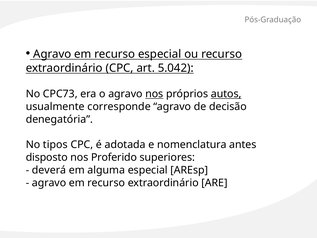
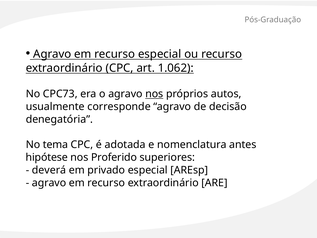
5.042: 5.042 -> 1.062
autos underline: present -> none
tipos: tipos -> tema
disposto: disposto -> hipótese
alguma: alguma -> privado
